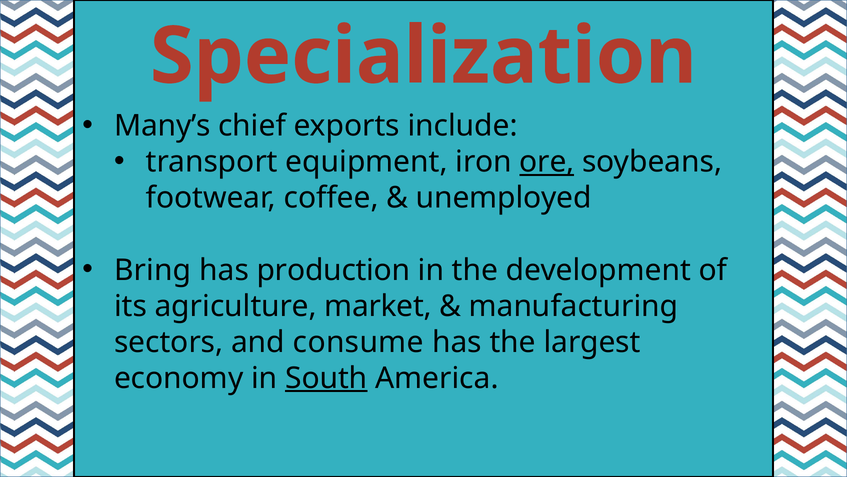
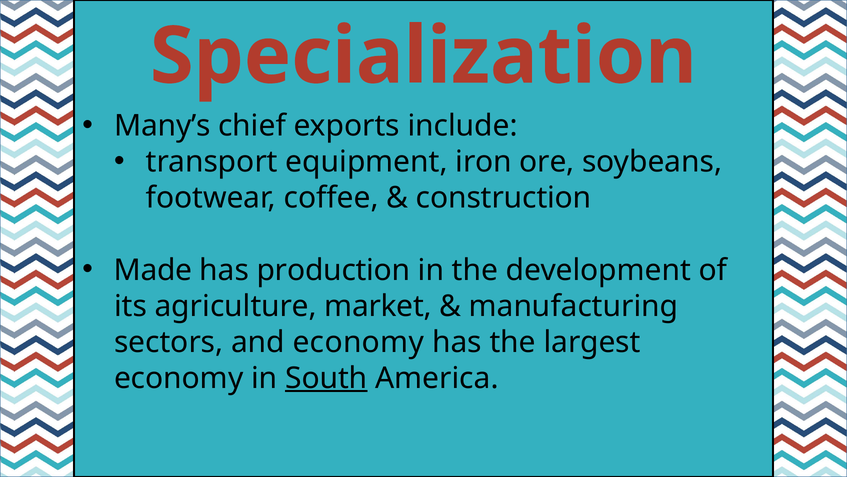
ore underline: present -> none
unemployed: unemployed -> construction
Bring: Bring -> Made
and consume: consume -> economy
